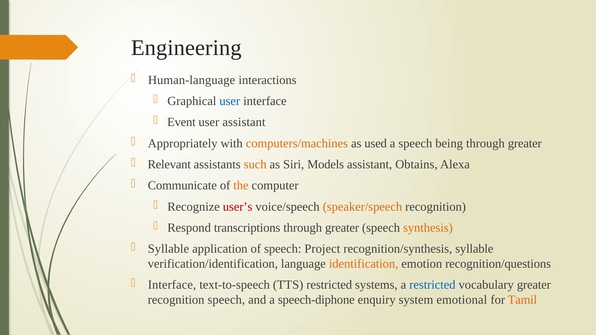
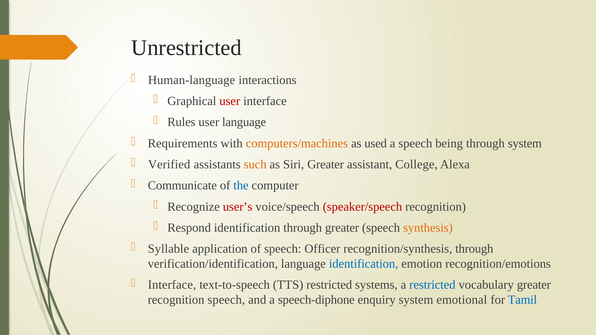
Engineering: Engineering -> Unrestricted
user at (230, 101) colour: blue -> red
Event: Event -> Rules
user assistant: assistant -> language
Appropriately: Appropriately -> Requirements
being through greater: greater -> system
Relevant: Relevant -> Verified
Siri Models: Models -> Greater
Obtains: Obtains -> College
the colour: orange -> blue
speaker/speech colour: orange -> red
Respond transcriptions: transcriptions -> identification
Project: Project -> Officer
recognition/synthesis syllable: syllable -> through
identification at (364, 264) colour: orange -> blue
recognition/questions: recognition/questions -> recognition/emotions
Tamil colour: orange -> blue
